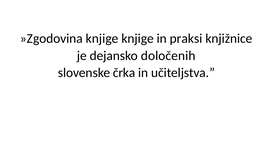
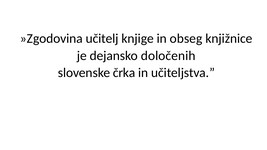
»Zgodovina knjige: knjige -> učitelj
praksi: praksi -> obseg
